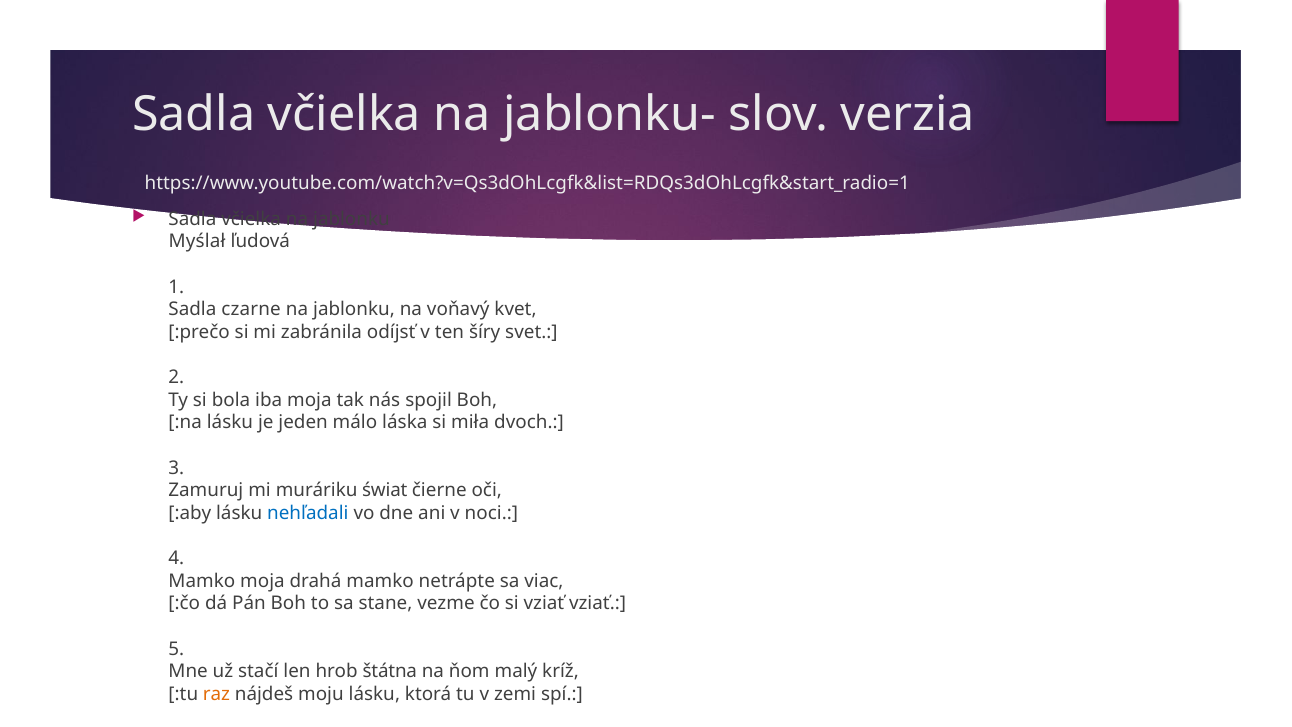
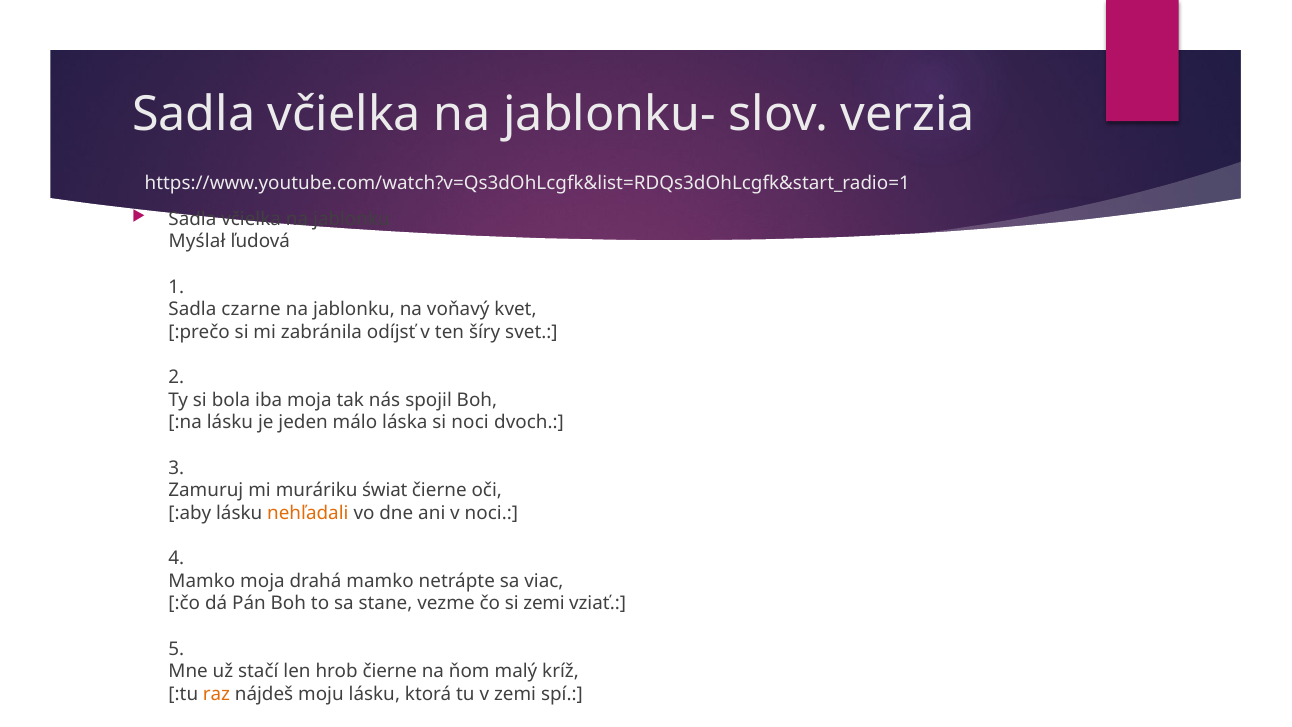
si miła: miła -> noci
nehľadali colour: blue -> orange
si vziať: vziať -> zemi
hrob štátna: štátna -> čierne
